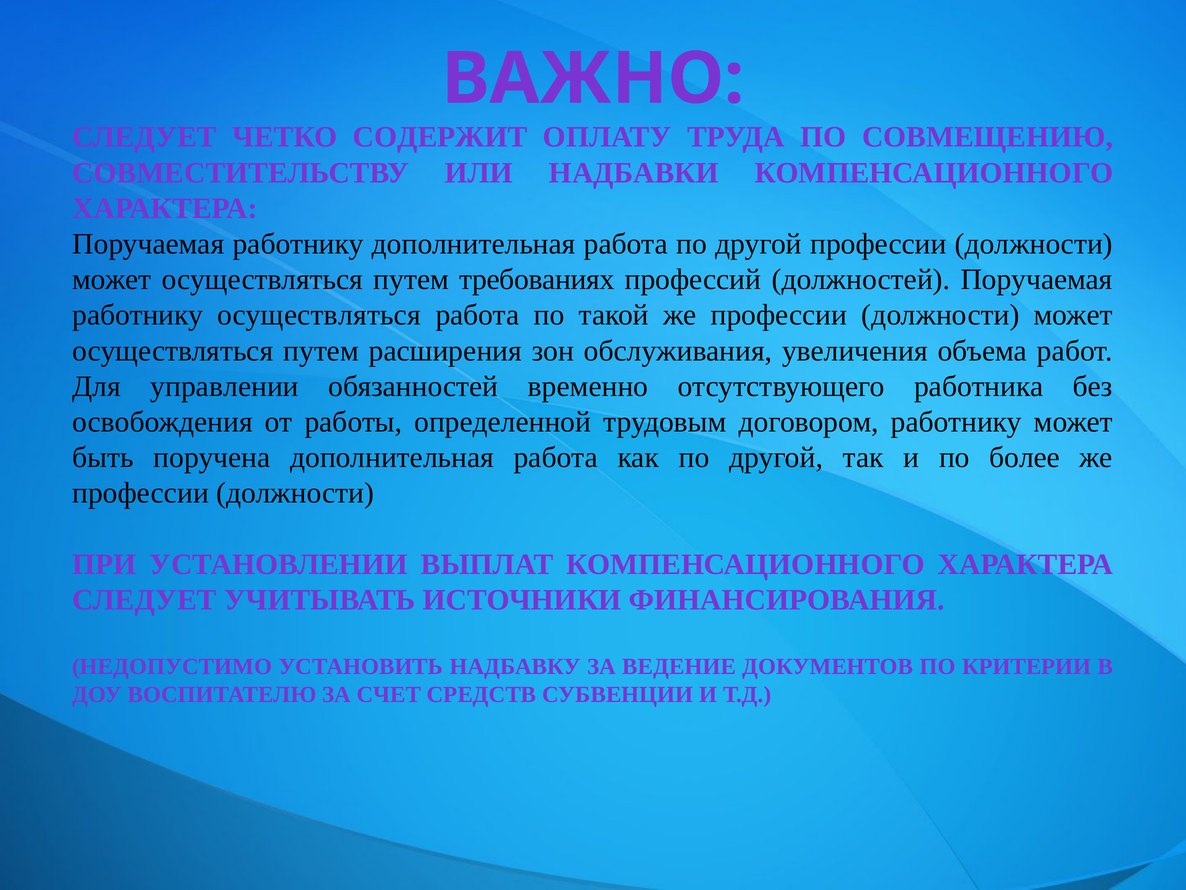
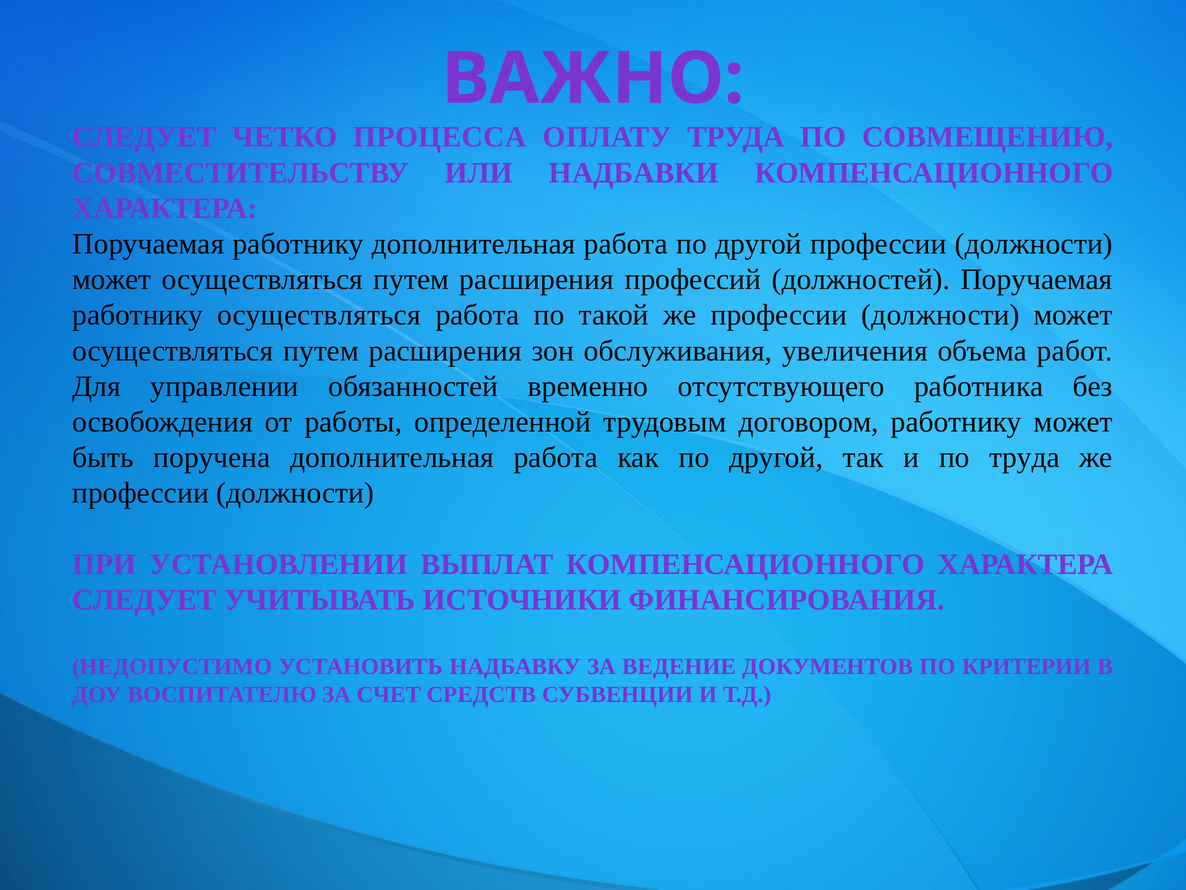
СОДЕРЖИТ: СОДЕРЖИТ -> ПРОЦЕССА
требованиях at (537, 279): требованиях -> расширения
по более: более -> труда
